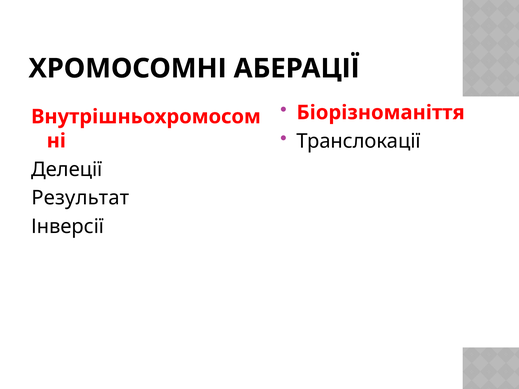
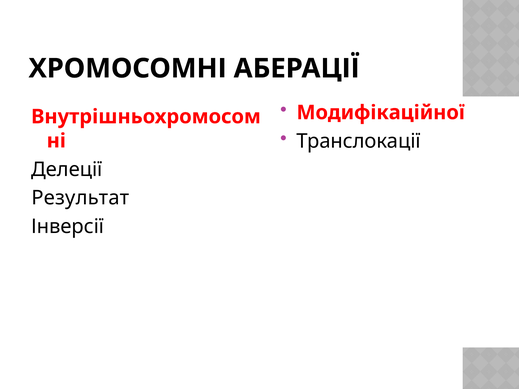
Біорізноманіття: Біорізноманіття -> Модифікаційної
